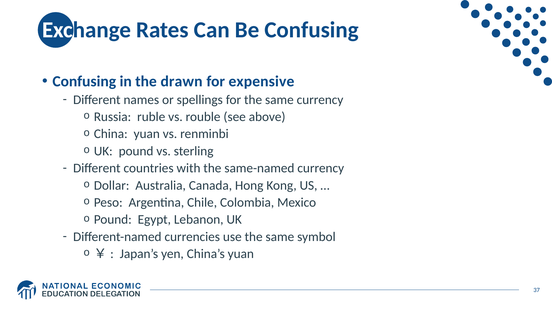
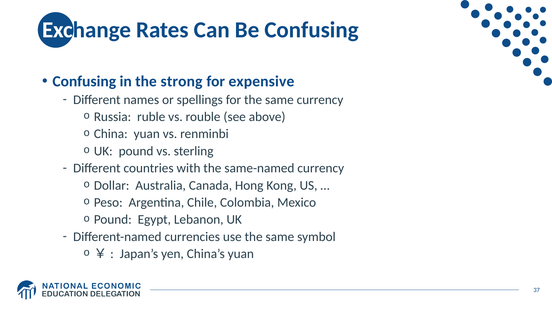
drawn: drawn -> strong
